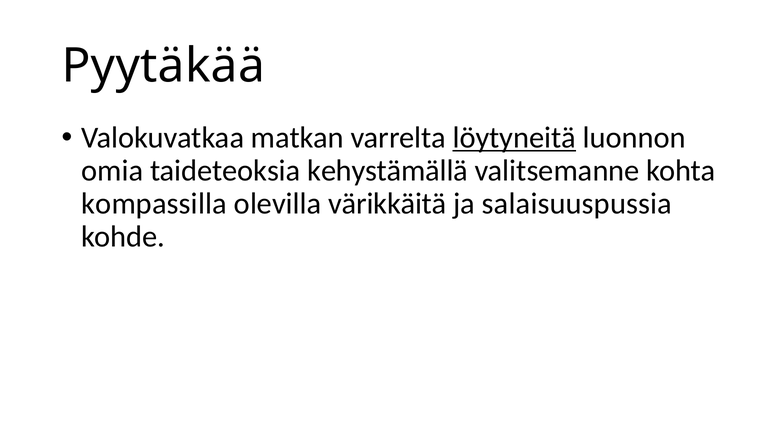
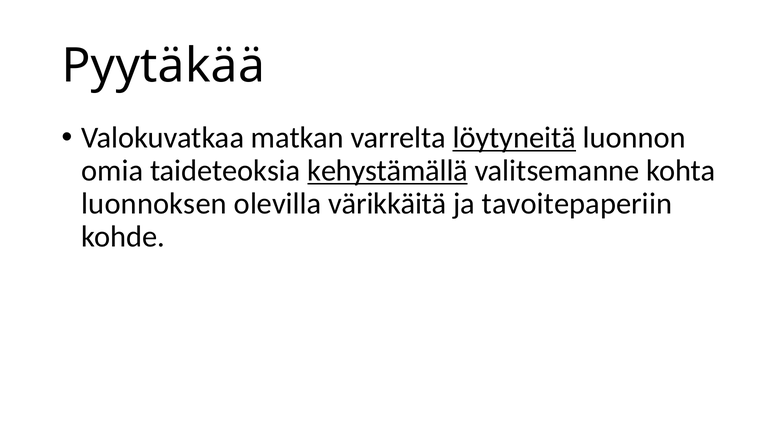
kehystämällä underline: none -> present
kompassilla: kompassilla -> luonnoksen
salaisuuspussia: salaisuuspussia -> tavoitepaperiin
